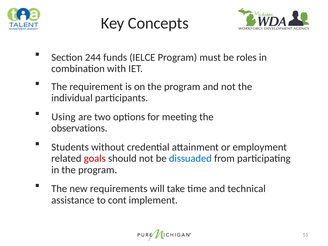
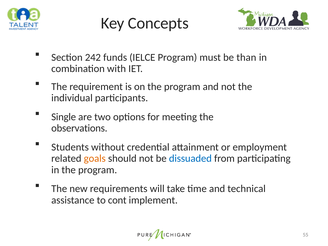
244: 244 -> 242
roles: roles -> than
Using: Using -> Single
goals colour: red -> orange
